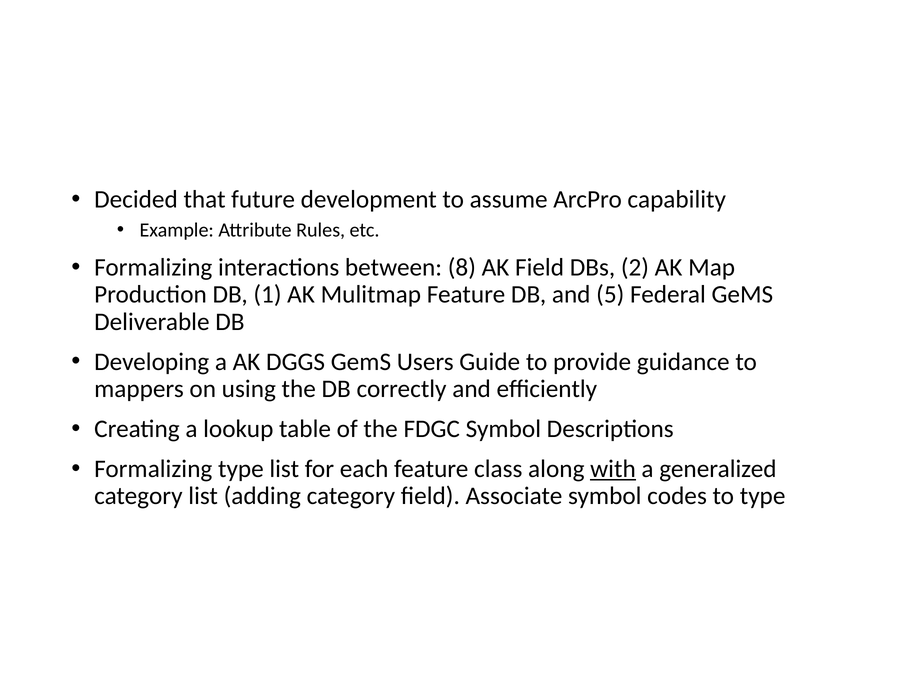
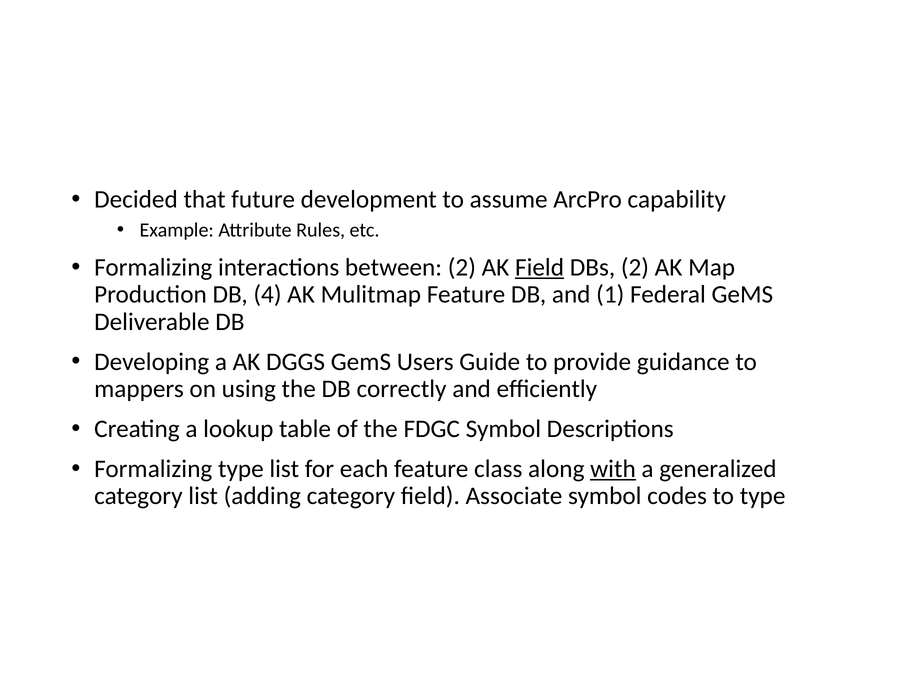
between 8: 8 -> 2
Field at (540, 267) underline: none -> present
1: 1 -> 4
5: 5 -> 1
